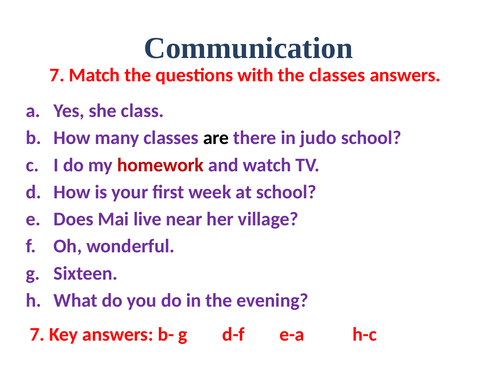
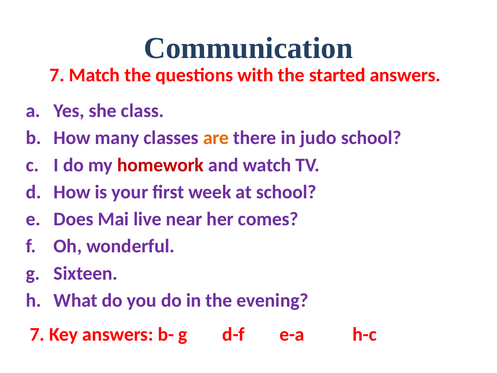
the classes: classes -> started
are colour: black -> orange
village: village -> comes
